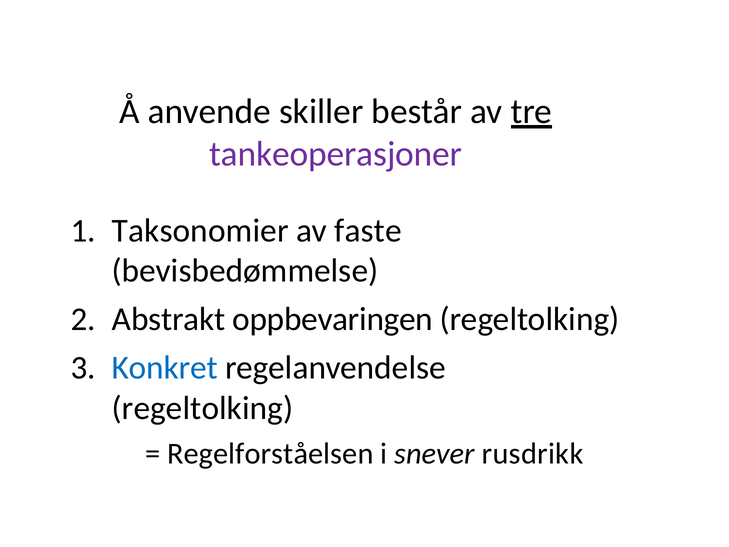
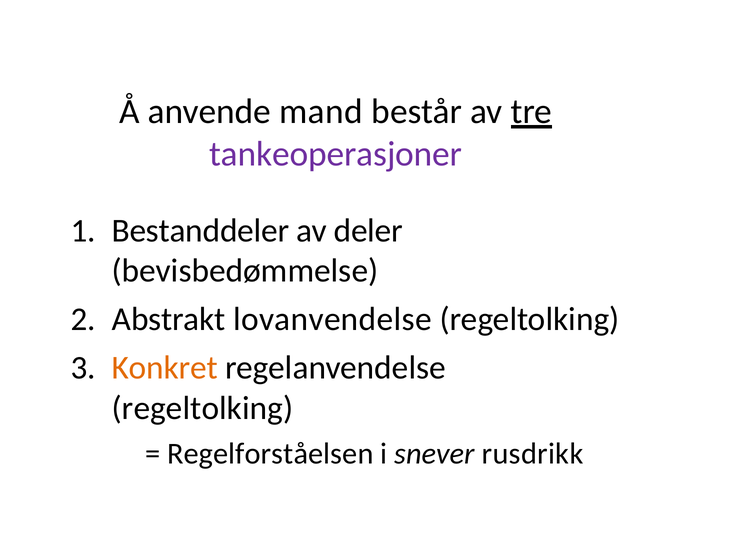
skiller: skiller -> mand
Taksonomier: Taksonomier -> Bestanddeler
faste: faste -> deler
oppbevaringen: oppbevaringen -> lovanvendelse
Konkret colour: blue -> orange
